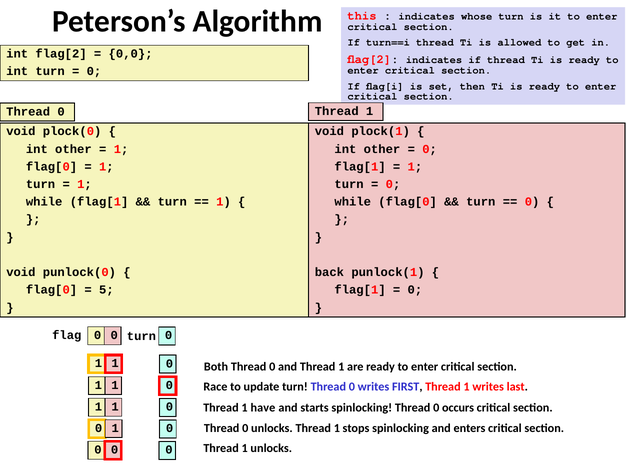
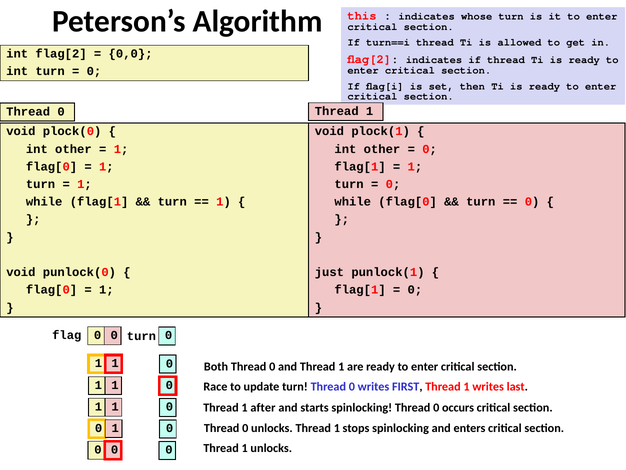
back: back -> just
5 at (106, 290): 5 -> 1
have: have -> after
